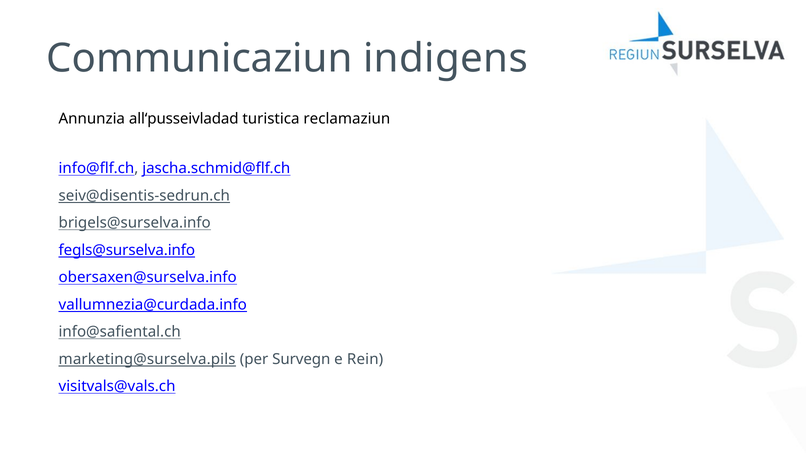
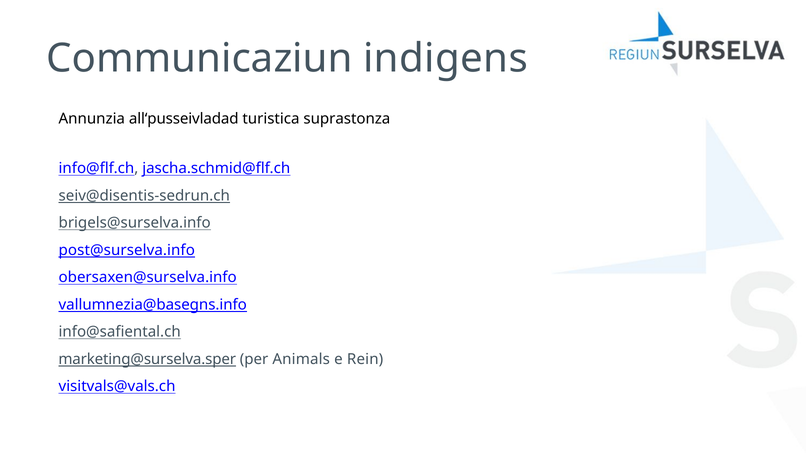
reclamaziun: reclamaziun -> suprastonza
fegls@surselva.info: fegls@surselva.info -> post@surselva.info
vallumnezia@curdada.info: vallumnezia@curdada.info -> vallumnezia@basegns.info
marketing@surselva.pils: marketing@surselva.pils -> marketing@surselva.sper
Survegn: Survegn -> Animals
